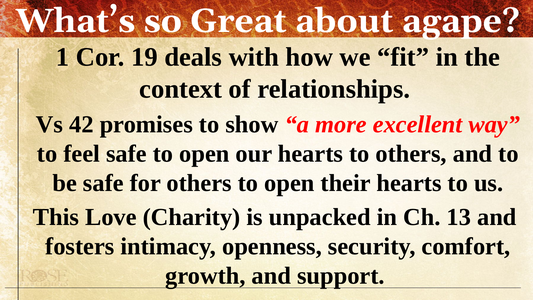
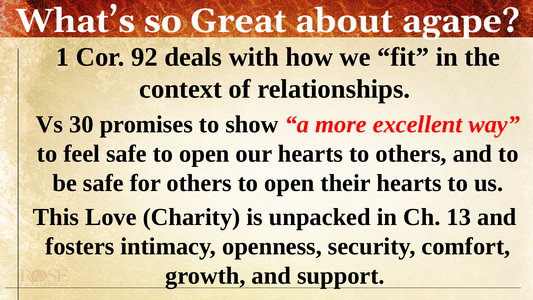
19: 19 -> 92
42: 42 -> 30
